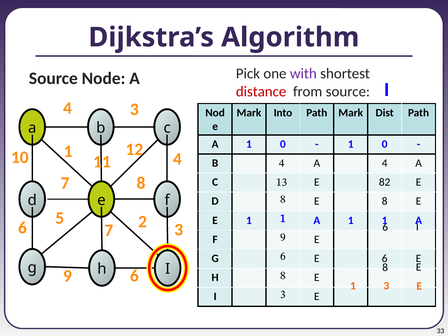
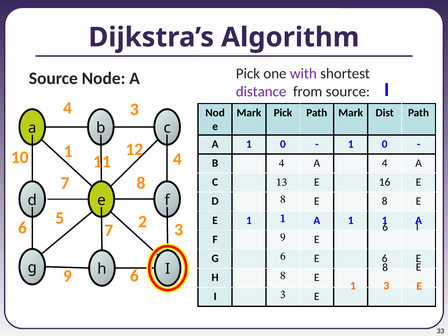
distance colour: red -> purple
Mark Into: Into -> Pick
82: 82 -> 16
